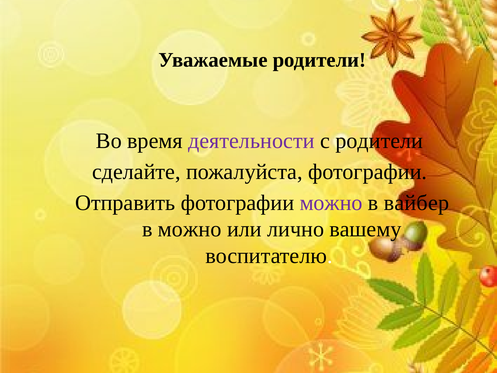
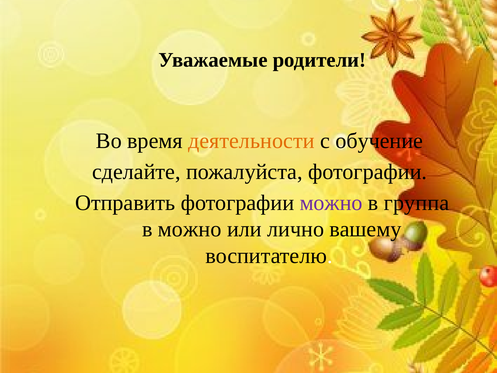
деятельности colour: purple -> orange
с родители: родители -> обучение
вайбер: вайбер -> группа
